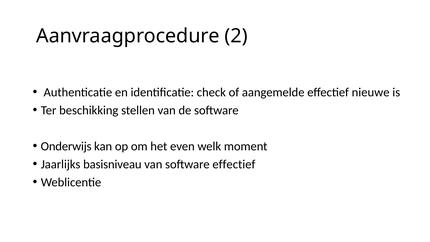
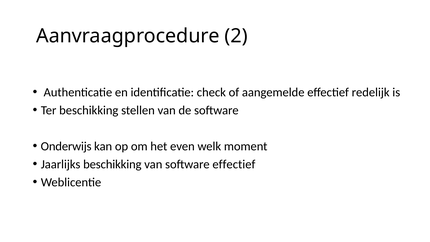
nieuwe: nieuwe -> redelijk
Jaarlijks basisniveau: basisniveau -> beschikking
